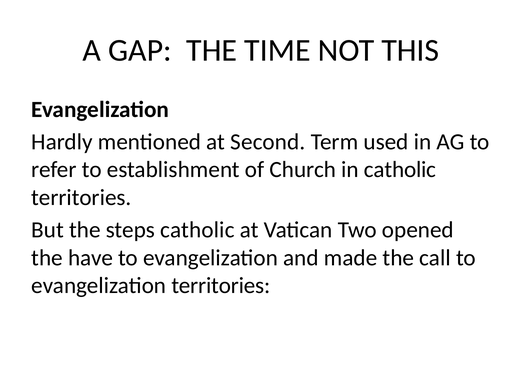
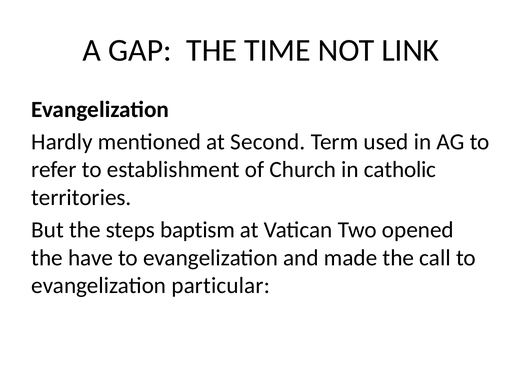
THIS: THIS -> LINK
steps catholic: catholic -> baptism
evangelization territories: territories -> particular
